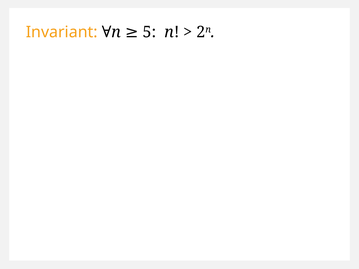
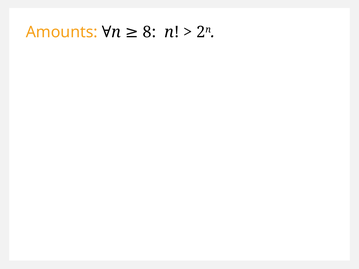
Invariant: Invariant -> Amounts
5: 5 -> 8
